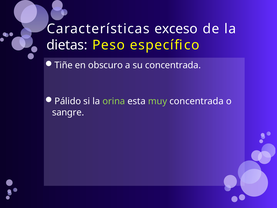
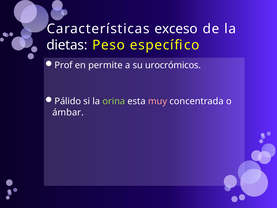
Tiñe: Tiñe -> Prof
obscuro: obscuro -> permite
su concentrada: concentrada -> urocrómicos
muy colour: light green -> pink
sangre: sangre -> ámbar
